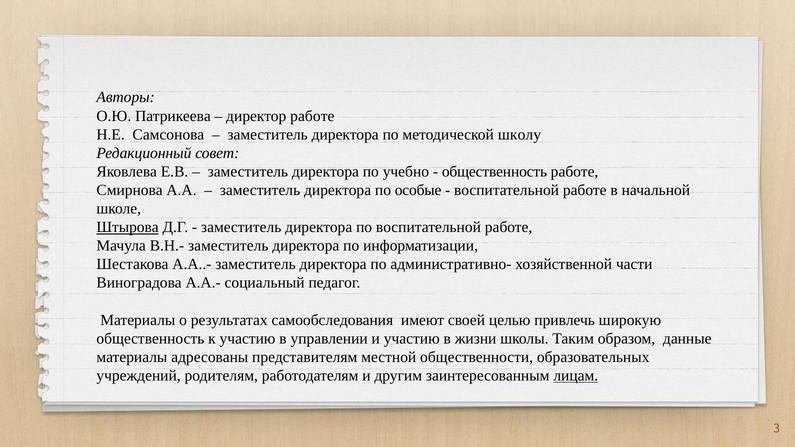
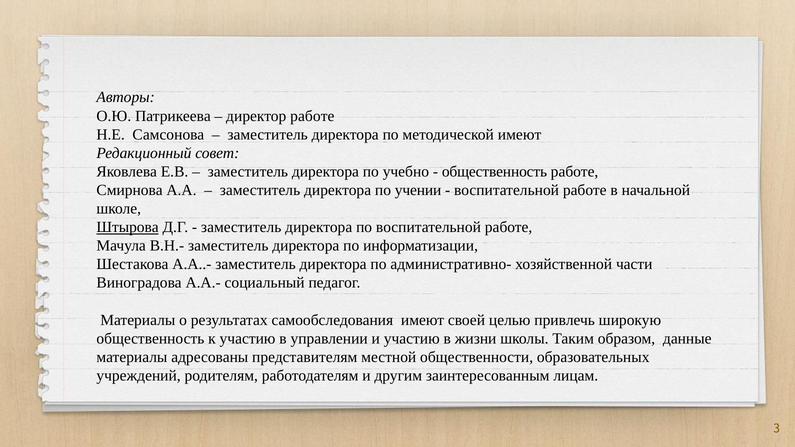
методической школу: школу -> имеют
особые: особые -> учении
лицам underline: present -> none
